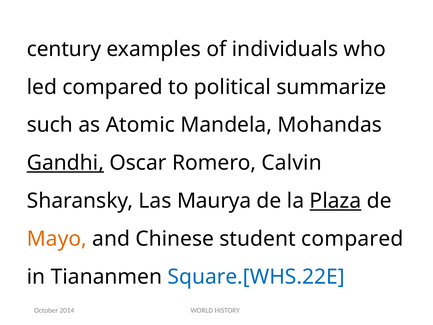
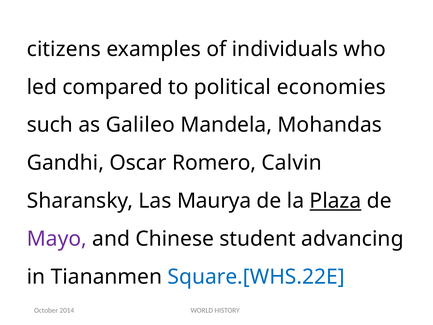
century: century -> citizens
summarize: summarize -> economies
Atomic: Atomic -> Galileo
Gandhi underline: present -> none
Mayo colour: orange -> purple
student compared: compared -> advancing
